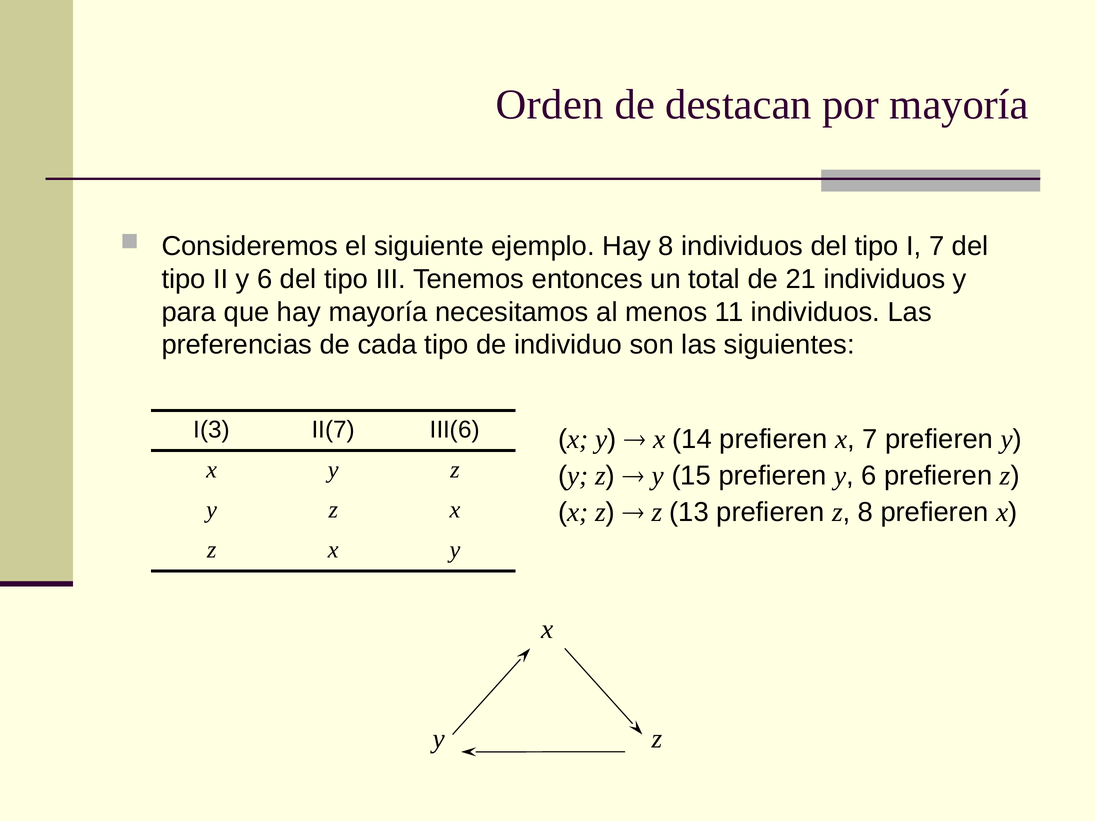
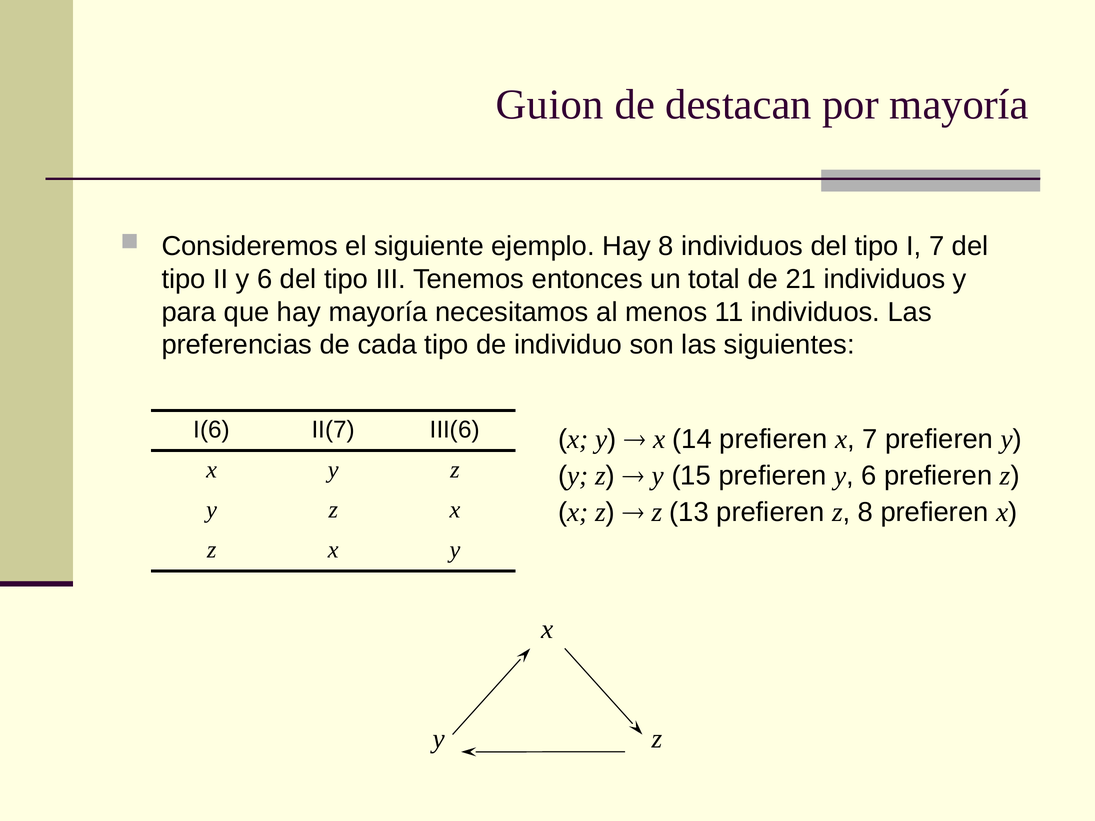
Orden: Orden -> Guion
I(3: I(3 -> I(6
